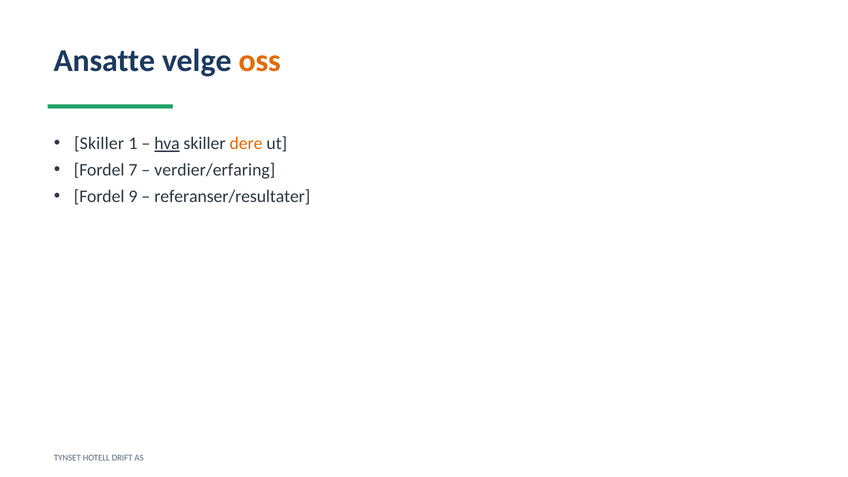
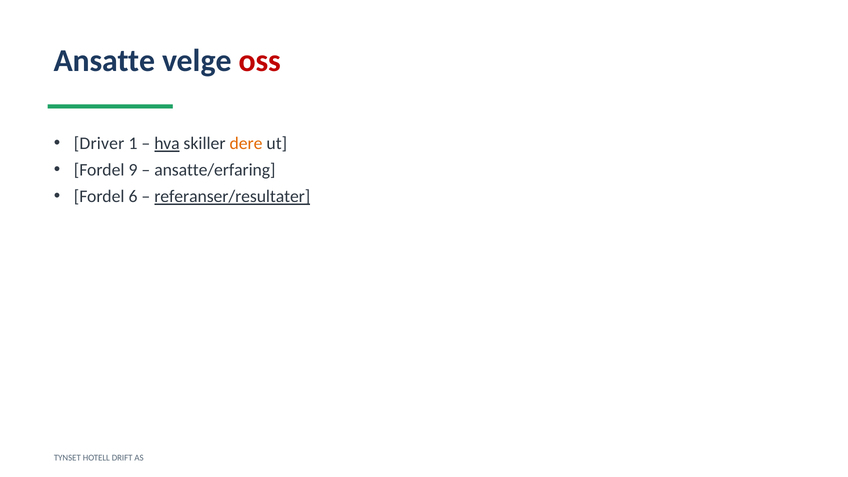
oss colour: orange -> red
Skiller at (99, 144): Skiller -> Driver
7: 7 -> 9
verdier/erfaring: verdier/erfaring -> ansatte/erfaring
9: 9 -> 6
referanser/resultater underline: none -> present
